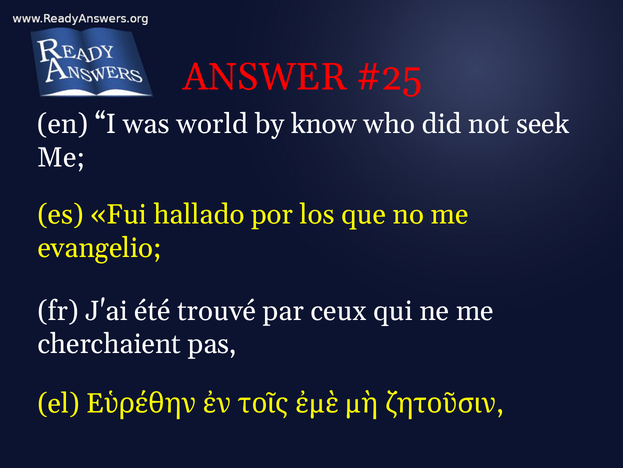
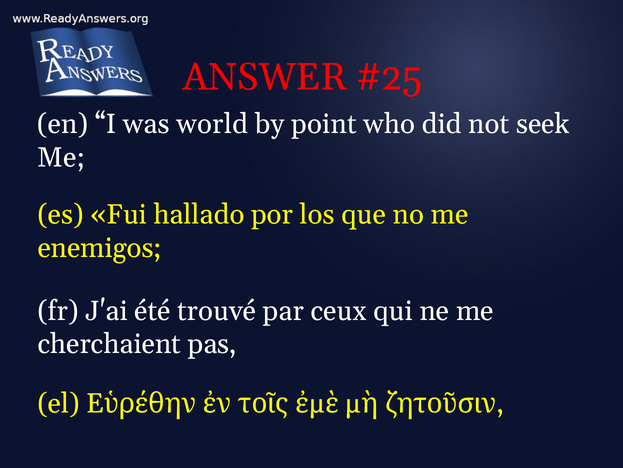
know: know -> point
evangelio: evangelio -> enemigos
